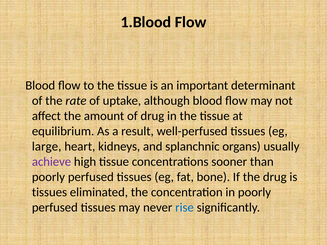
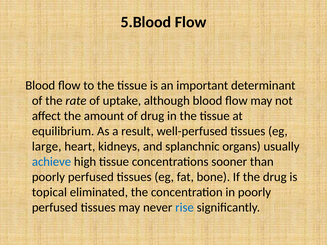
1.Blood: 1.Blood -> 5.Blood
achieve colour: purple -> blue
tissues at (49, 192): tissues -> topical
